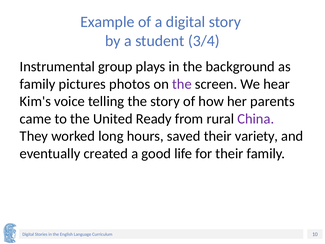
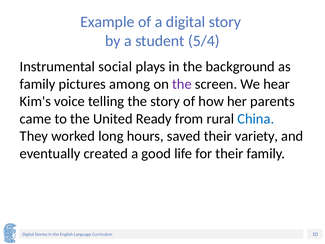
3/4: 3/4 -> 5/4
group: group -> social
photos: photos -> among
China colour: purple -> blue
